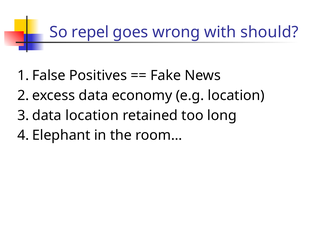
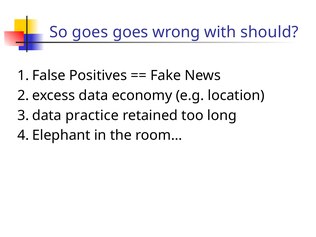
So repel: repel -> goes
location at (92, 115): location -> practice
